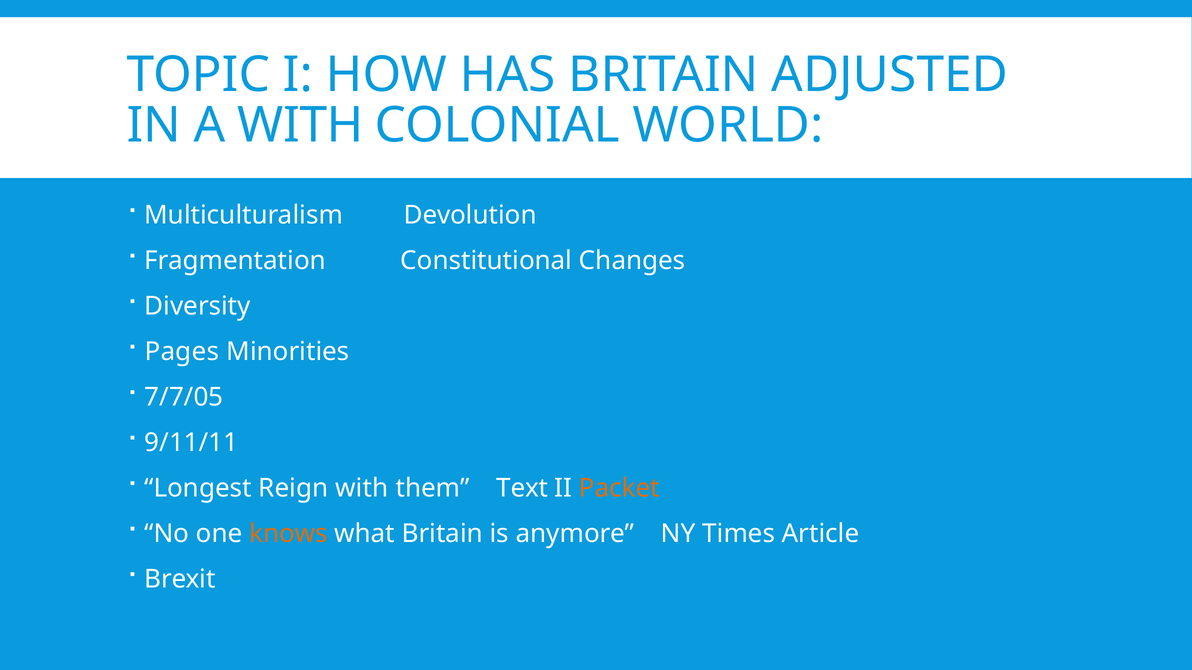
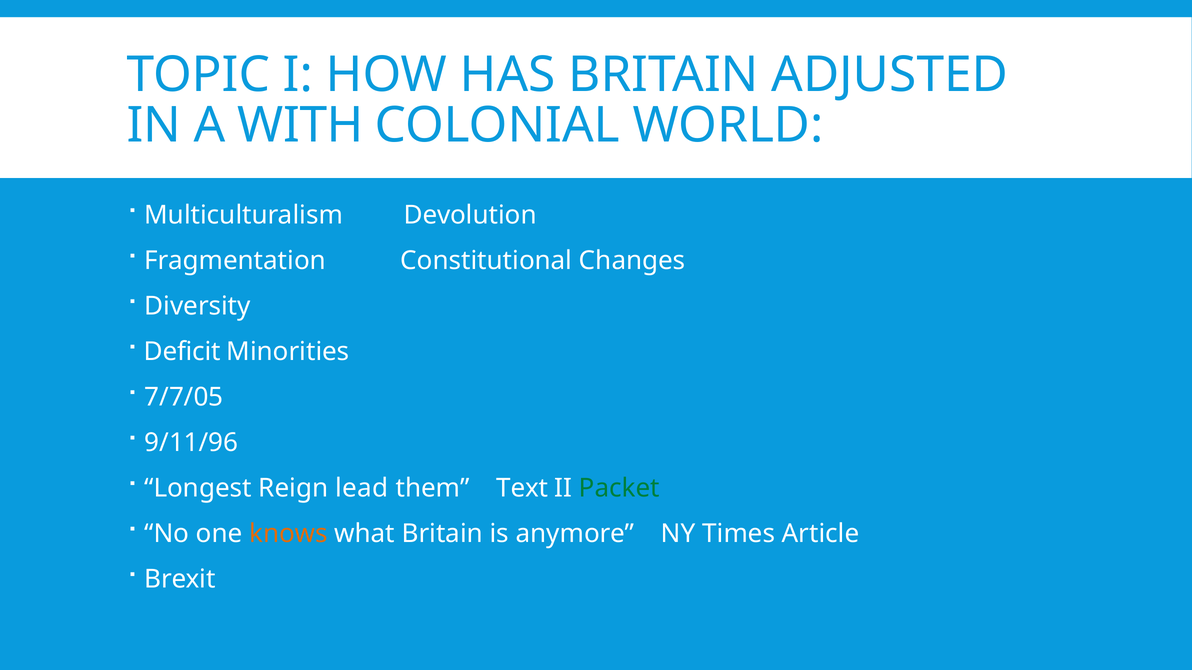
Pages: Pages -> Deficit
9/11/11: 9/11/11 -> 9/11/96
Reign with: with -> lead
Packet colour: orange -> green
